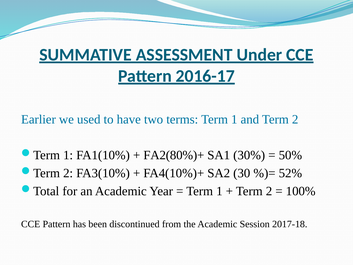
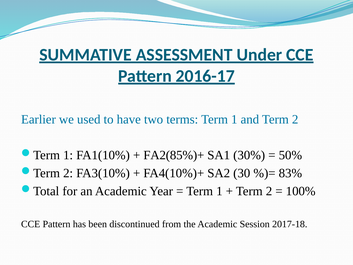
FA2(80%)+: FA2(80%)+ -> FA2(85%)+
52%: 52% -> 83%
